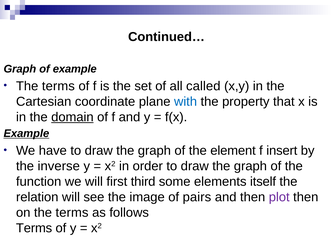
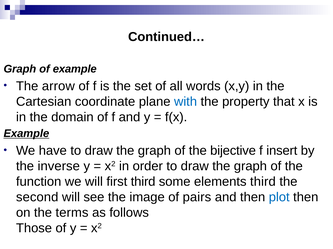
terms at (58, 86): terms -> arrow
called: called -> words
domain underline: present -> none
element: element -> bijective
elements itself: itself -> third
relation: relation -> second
plot colour: purple -> blue
Terms at (34, 229): Terms -> Those
